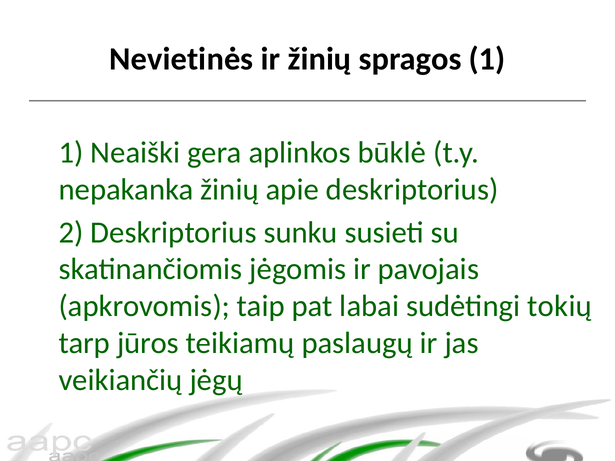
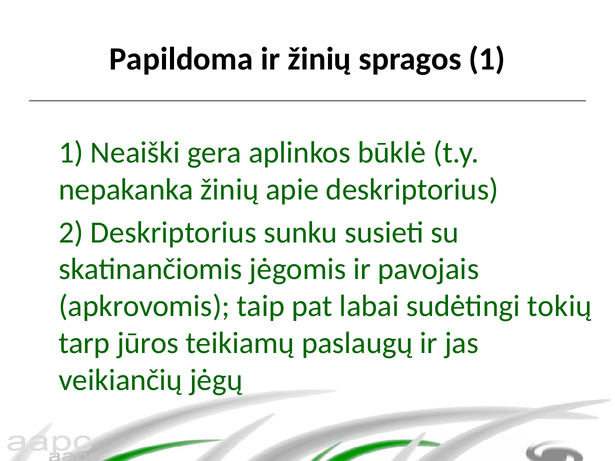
Nevietinės: Nevietinės -> Papildoma
